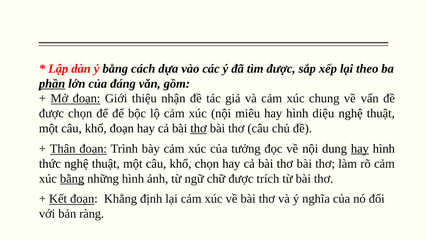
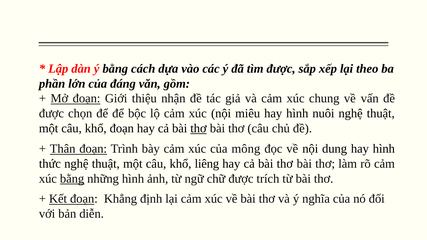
phần underline: present -> none
diệu: diệu -> nuôi
tưởng: tưởng -> mông
hay at (360, 149) underline: present -> none
khổ chọn: chọn -> liêng
ràng: ràng -> diễn
